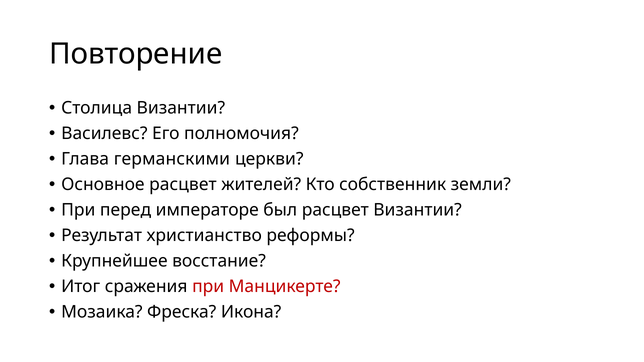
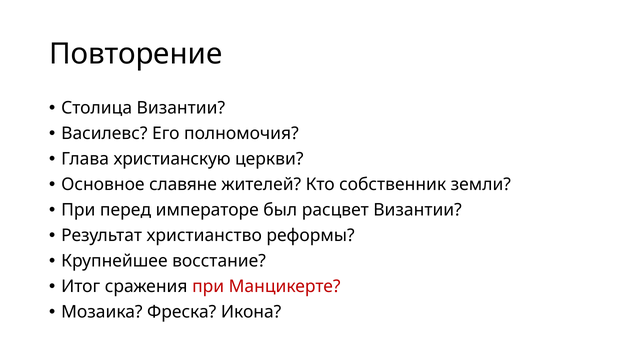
германскими: германскими -> христианскую
Основное расцвет: расцвет -> славяне
